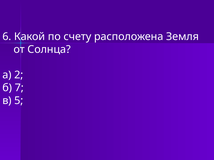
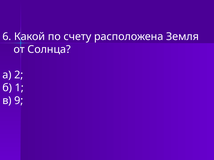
7: 7 -> 1
5: 5 -> 9
